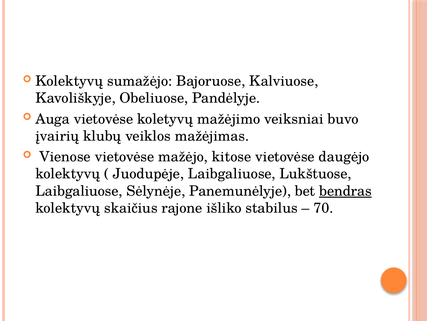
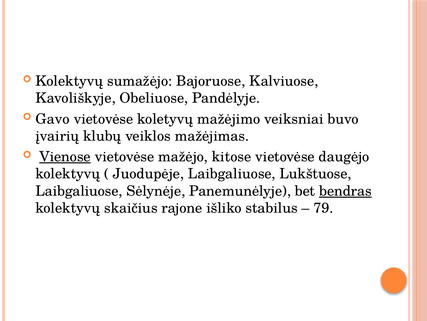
Auga: Auga -> Gavo
Vienose underline: none -> present
70: 70 -> 79
